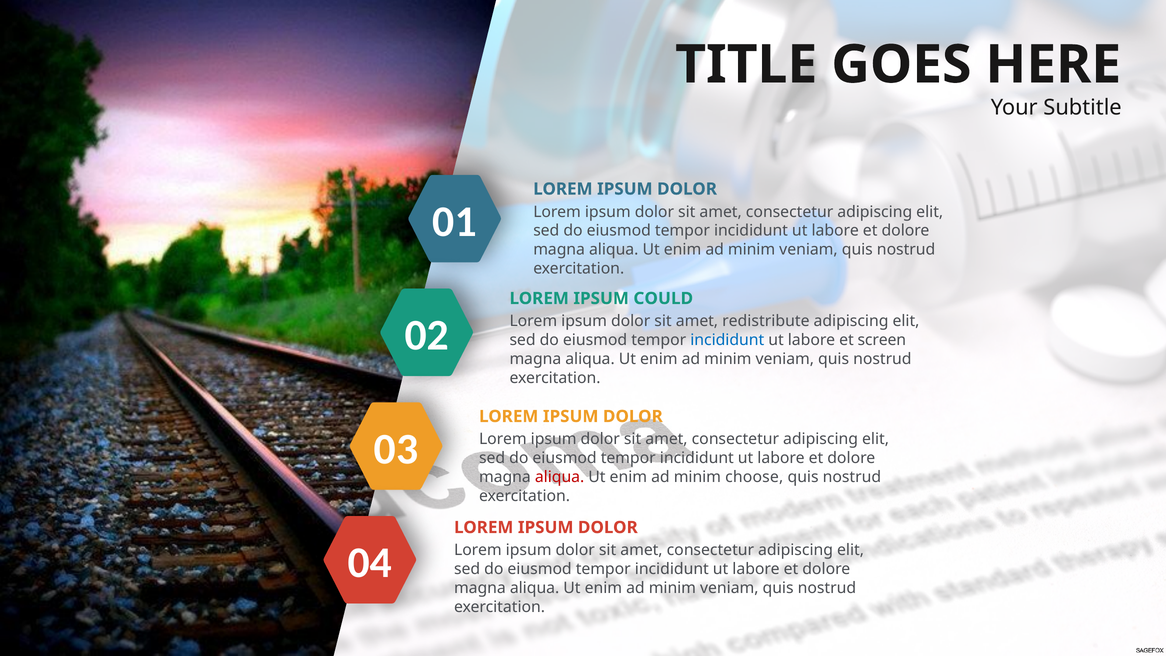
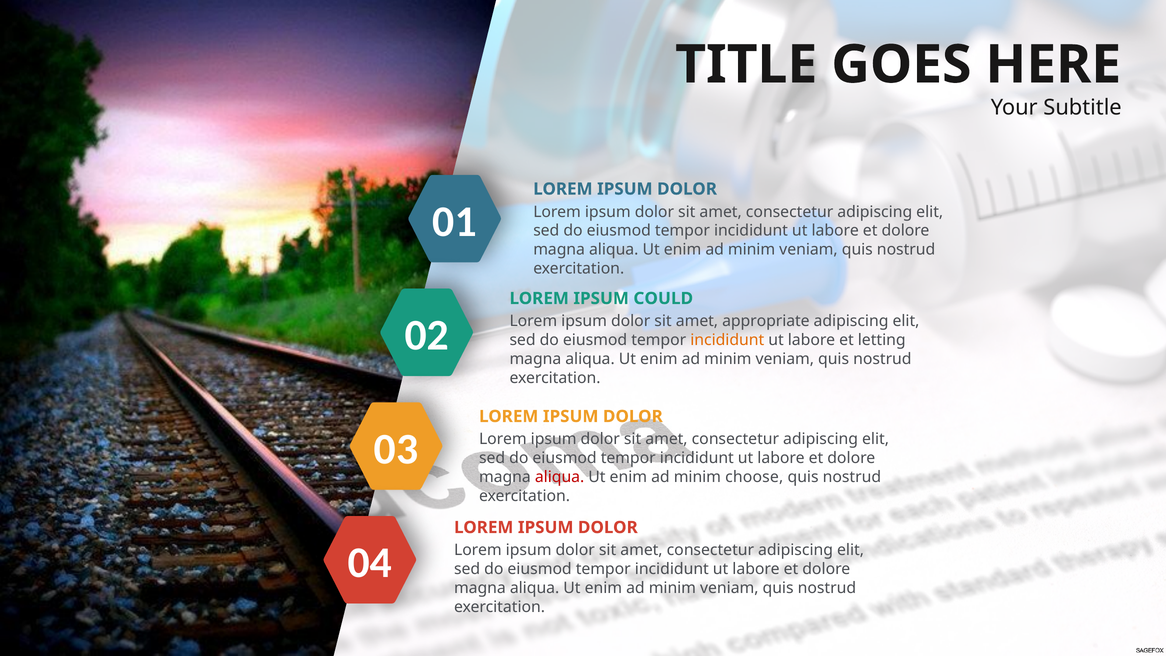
redistribute: redistribute -> appropriate
incididunt at (727, 340) colour: blue -> orange
screen: screen -> letting
